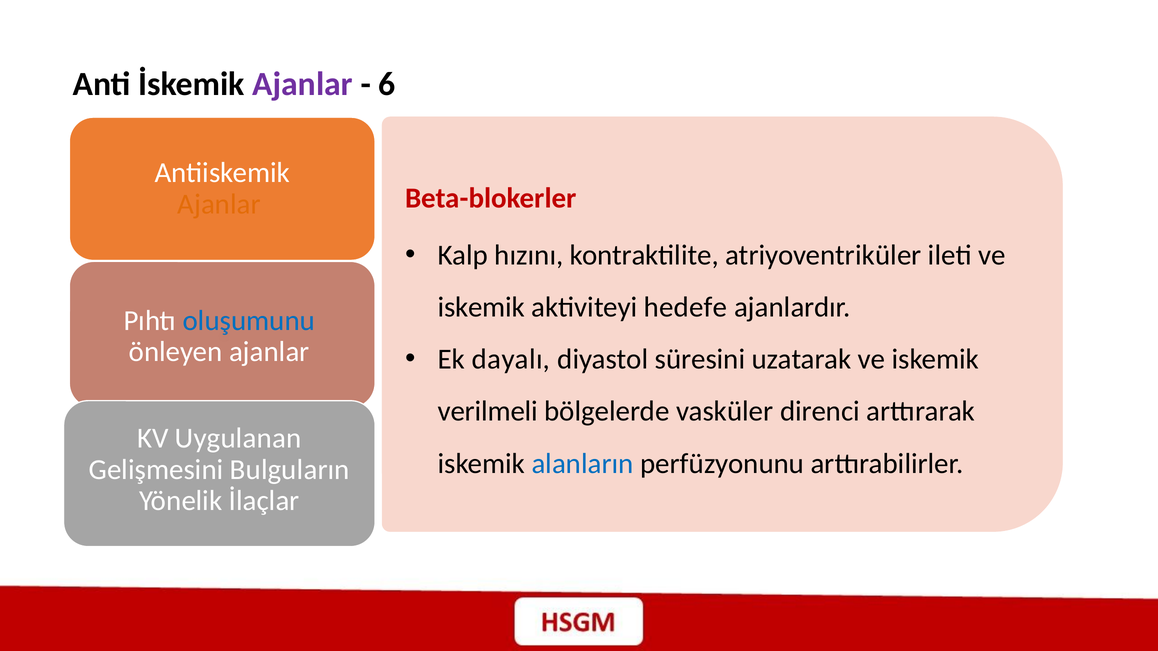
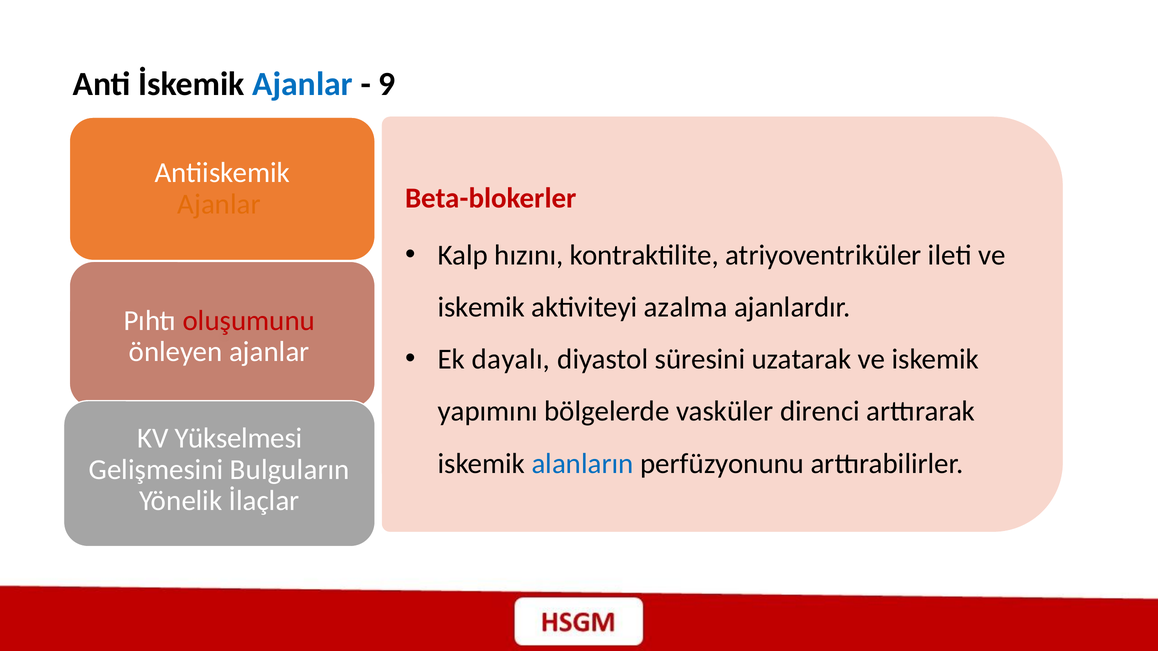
Ajanlar at (303, 84) colour: purple -> blue
6: 6 -> 9
hedefe: hedefe -> azalma
oluşumunu colour: blue -> red
verilmeli: verilmeli -> yapımını
Uygulanan: Uygulanan -> Yükselmesi
